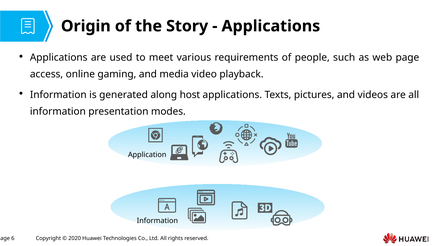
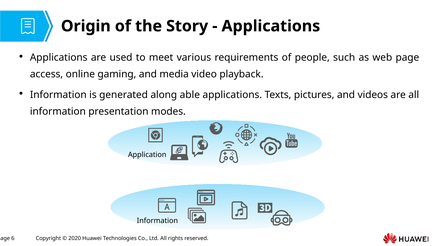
host: host -> able
